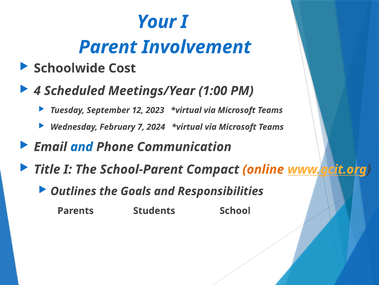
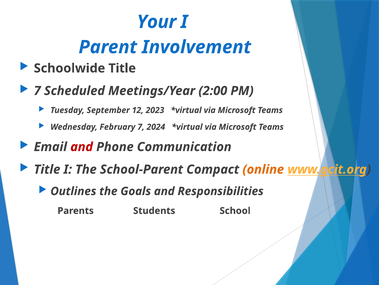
Schoolwide Cost: Cost -> Title
4 at (37, 91): 4 -> 7
1:00: 1:00 -> 2:00
and at (82, 147) colour: blue -> red
